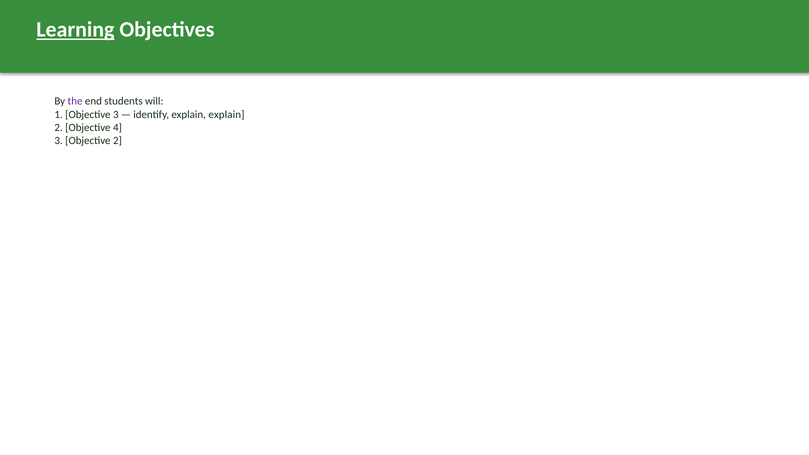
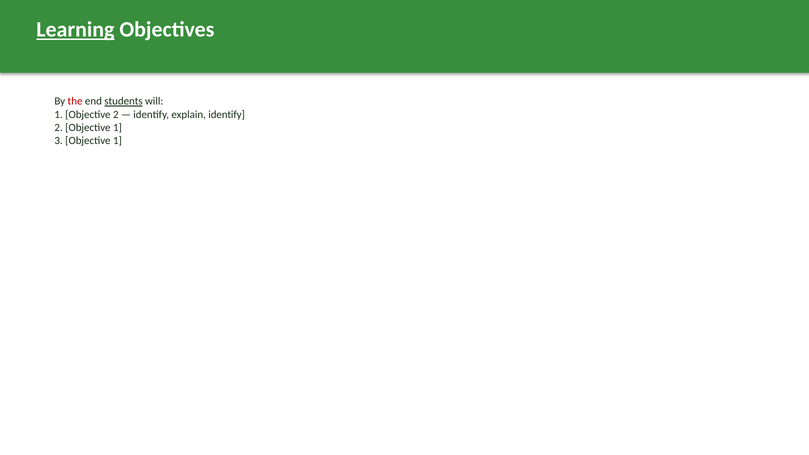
the colour: purple -> red
students underline: none -> present
Objective 3: 3 -> 2
explain explain: explain -> identify
2 Objective 4: 4 -> 1
3 Objective 2: 2 -> 1
